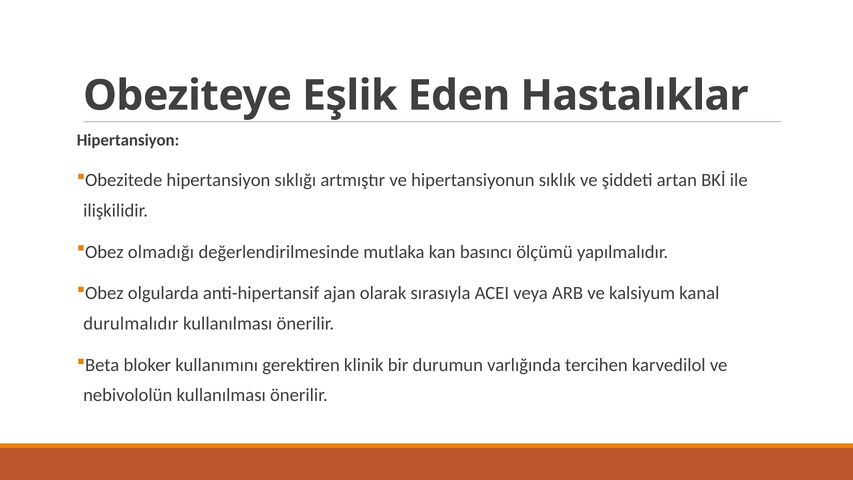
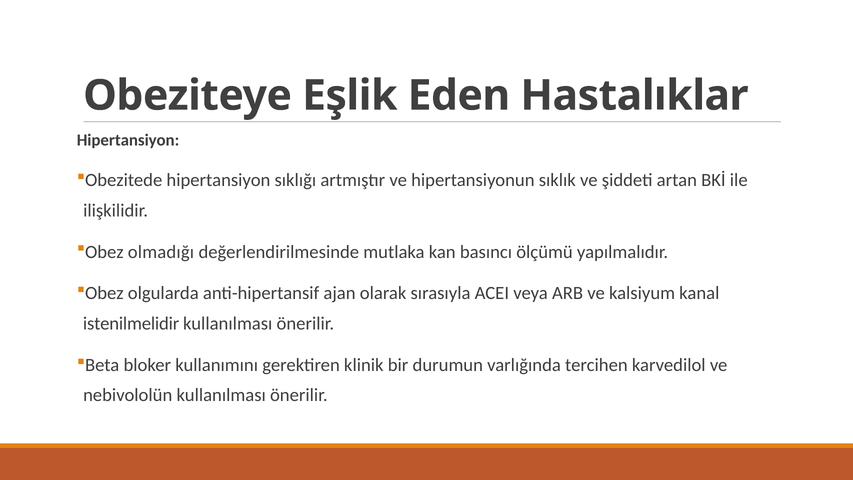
durulmalıdır: durulmalıdır -> istenilmelidir
